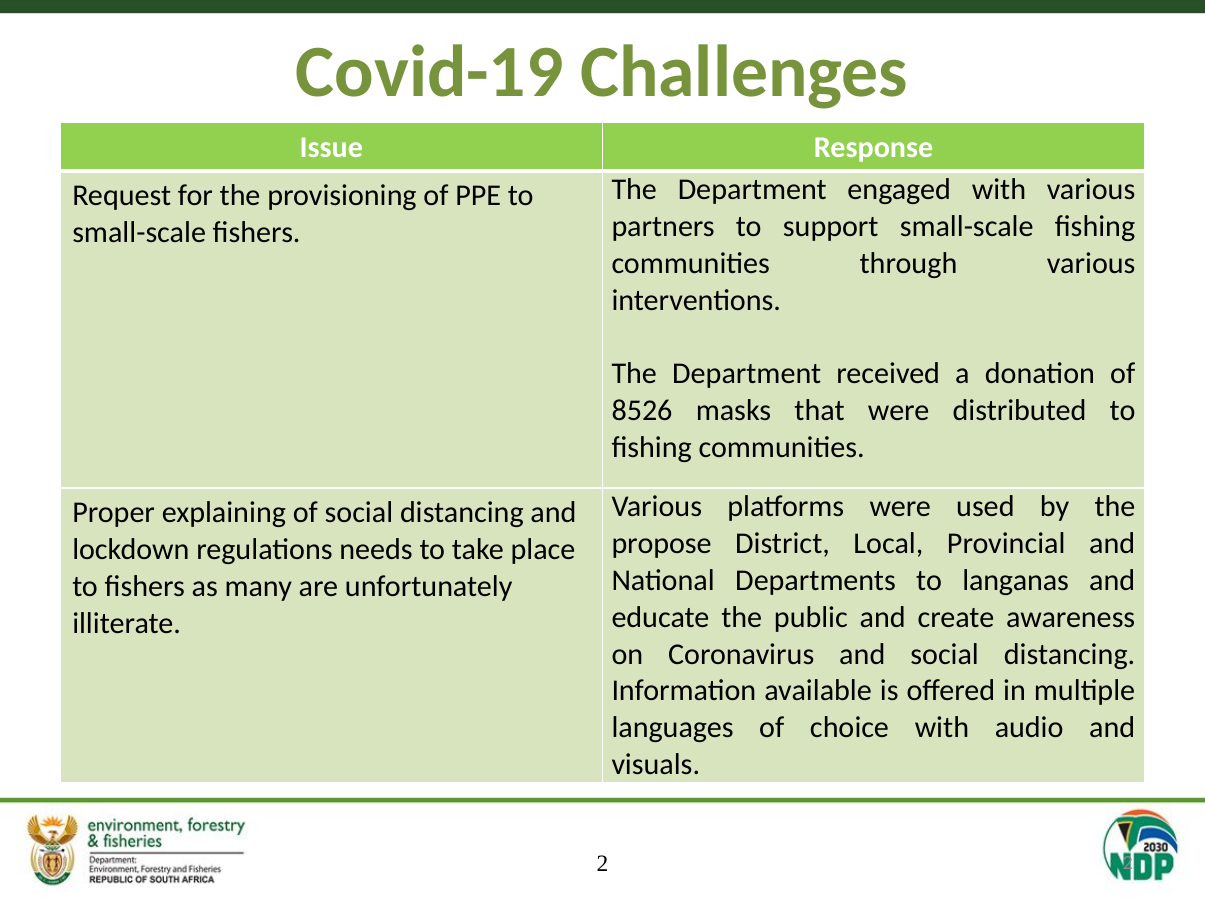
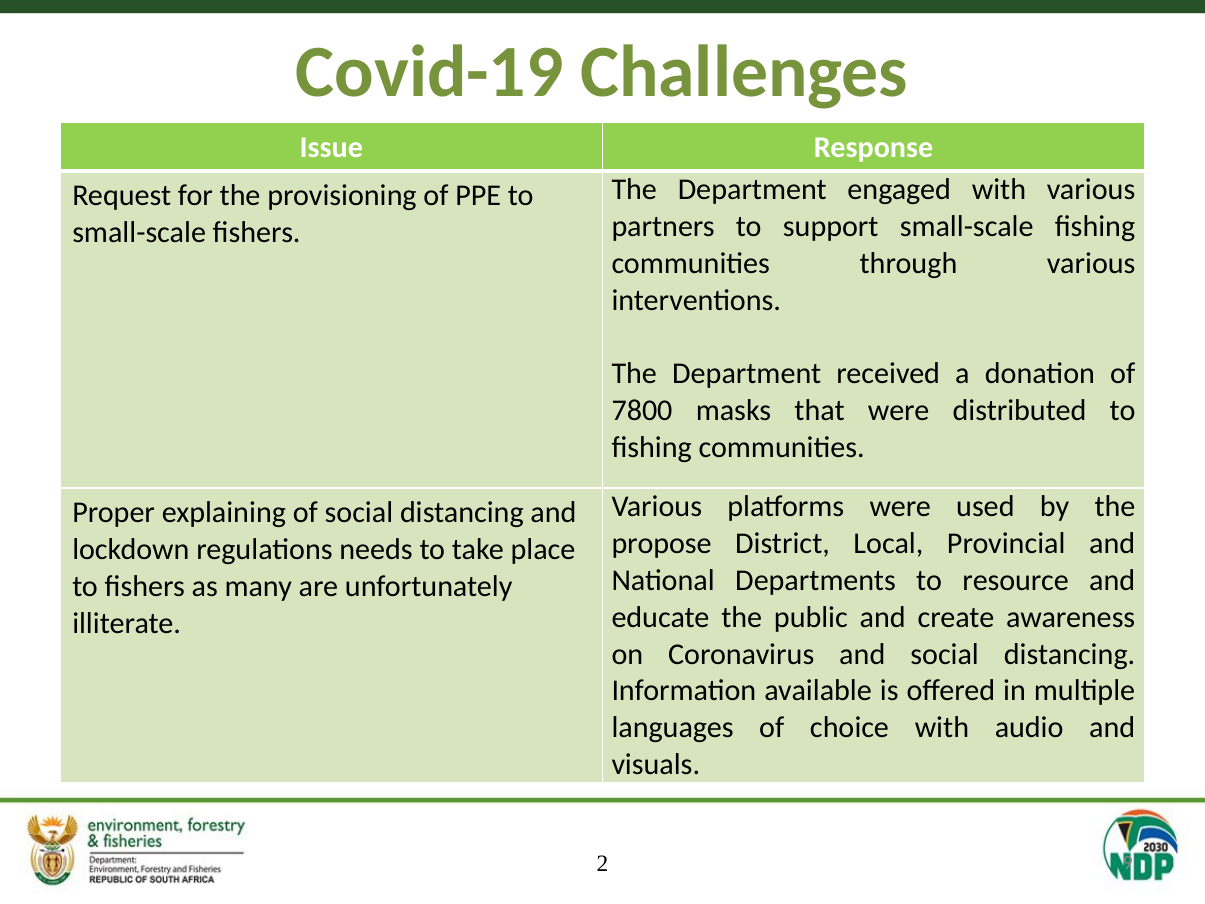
8526: 8526 -> 7800
langanas: langanas -> resource
2 2: 2 -> 9
